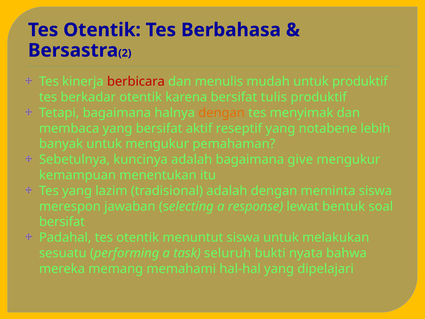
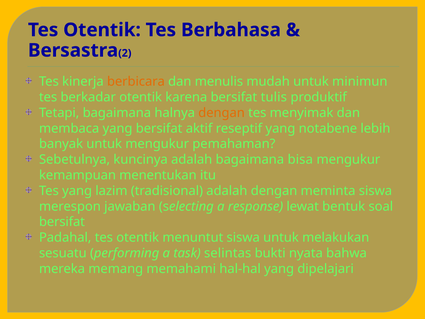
berbicara colour: red -> orange
untuk produktif: produktif -> minimun
give: give -> bisa
seluruh: seluruh -> selintas
